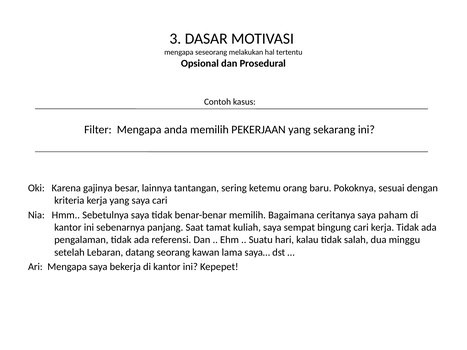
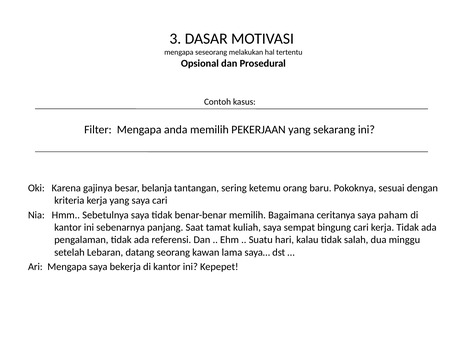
lainnya: lainnya -> belanja
